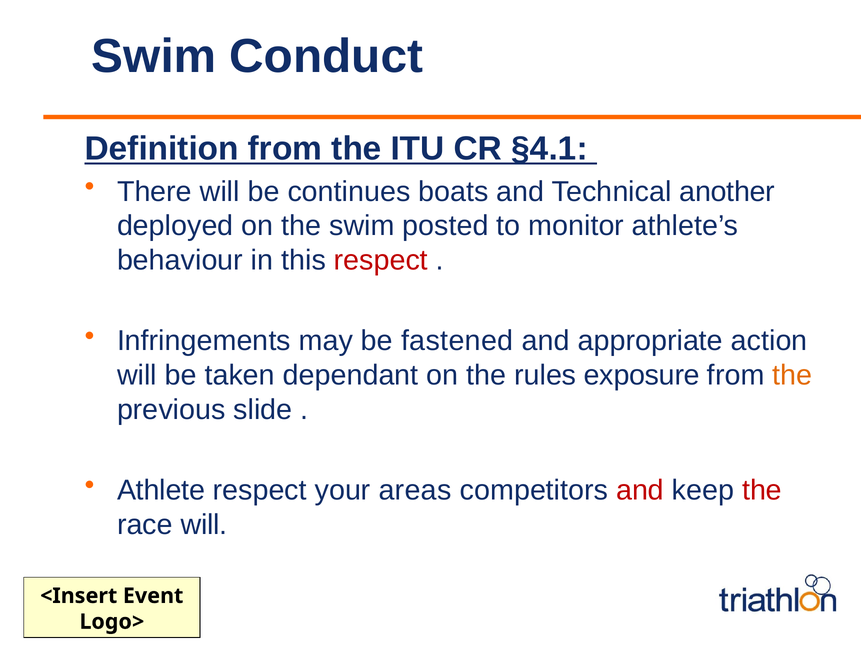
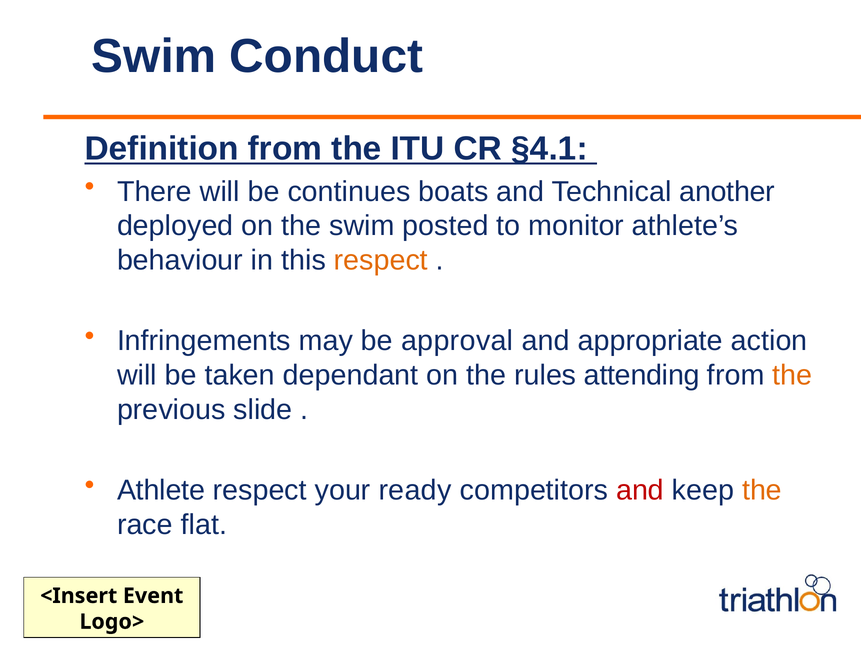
respect at (381, 260) colour: red -> orange
fastened: fastened -> approval
exposure: exposure -> attending
areas: areas -> ready
the at (762, 490) colour: red -> orange
race will: will -> flat
